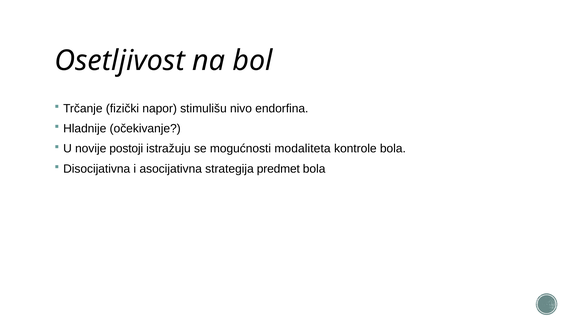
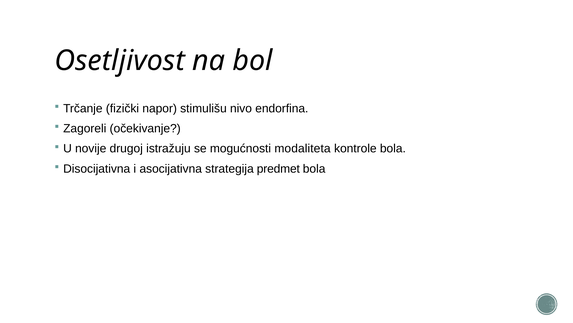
Hladnije: Hladnije -> Zagoreli
postoji: postoji -> drugoj
